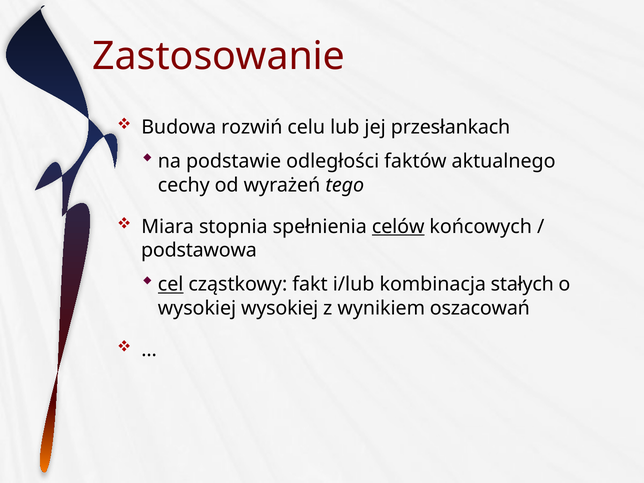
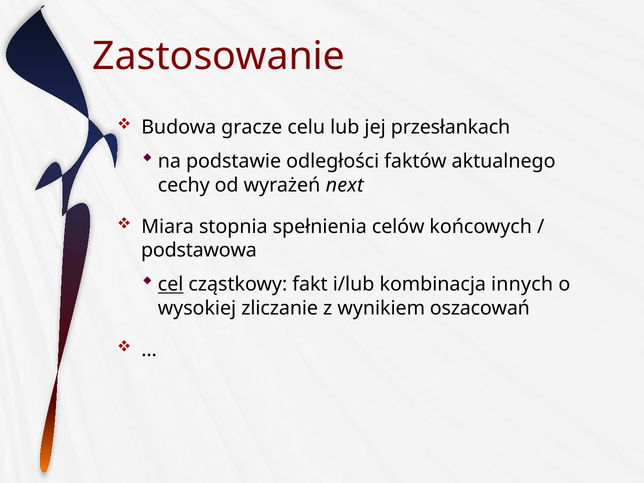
rozwiń: rozwiń -> gracze
tego: tego -> next
celów underline: present -> none
stałych: stałych -> innych
wysokiej wysokiej: wysokiej -> zliczanie
